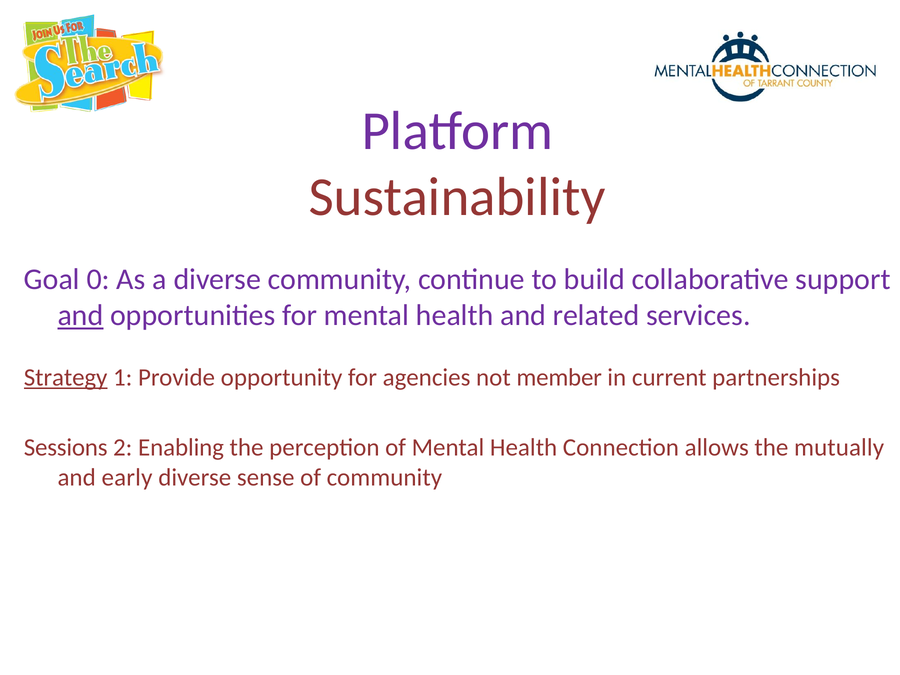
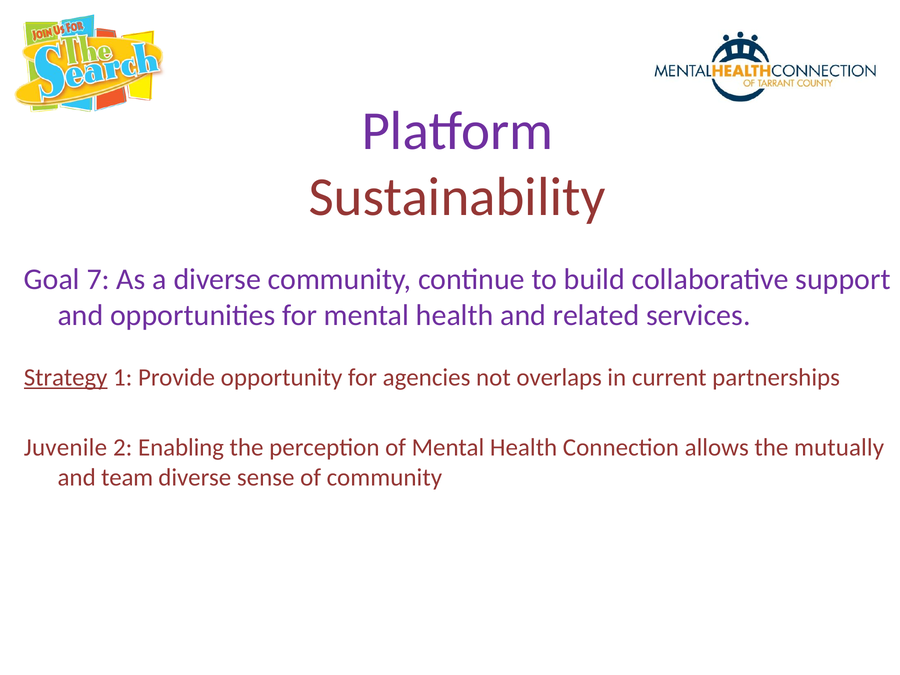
0: 0 -> 7
and at (81, 316) underline: present -> none
member: member -> overlaps
Sessions: Sessions -> Juvenile
early: early -> team
